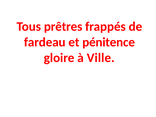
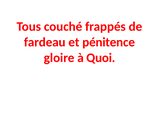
prêtres: prêtres -> couché
Ville: Ville -> Quoi
